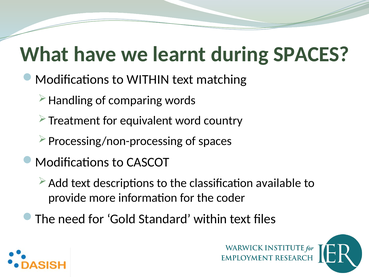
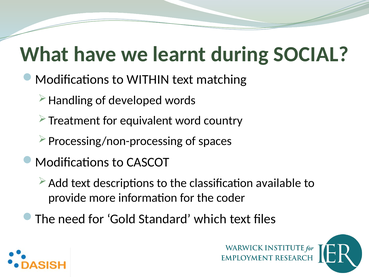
during SPACES: SPACES -> SOCIAL
comparing: comparing -> developed
Standard within: within -> which
